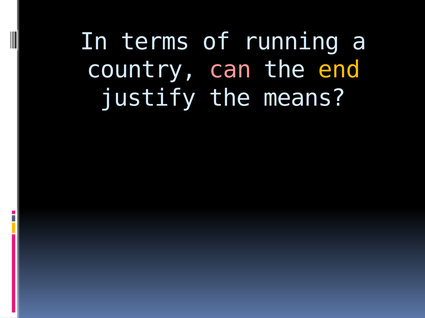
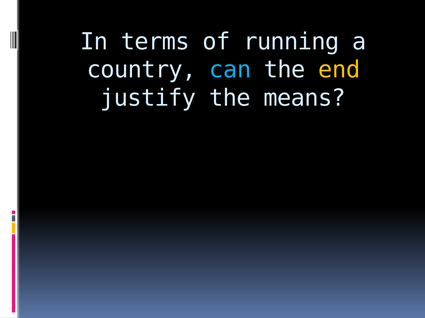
can colour: pink -> light blue
